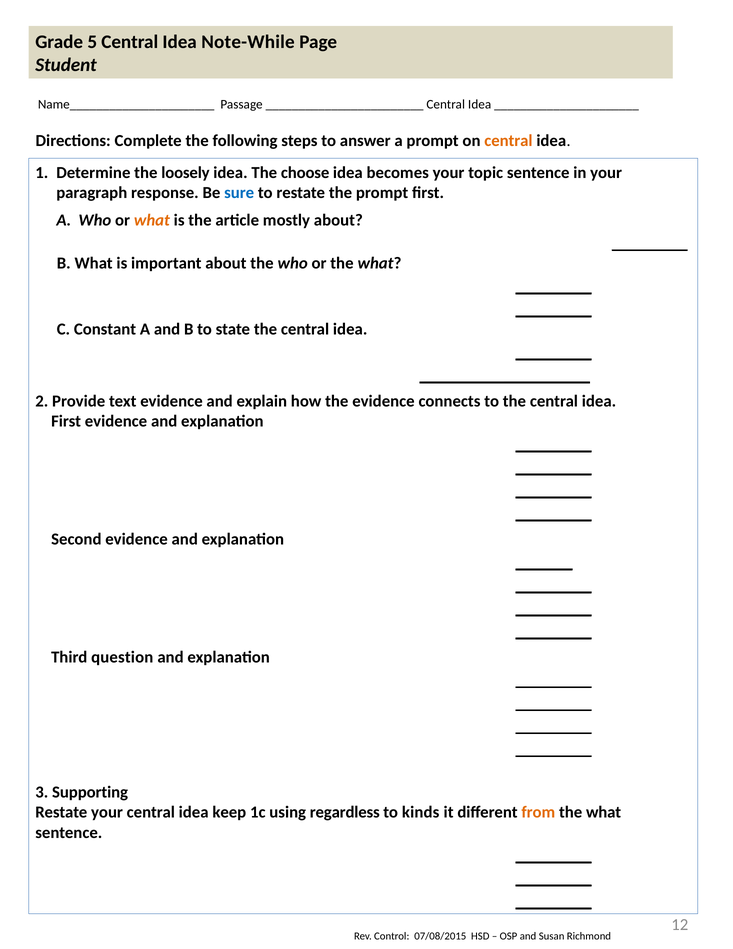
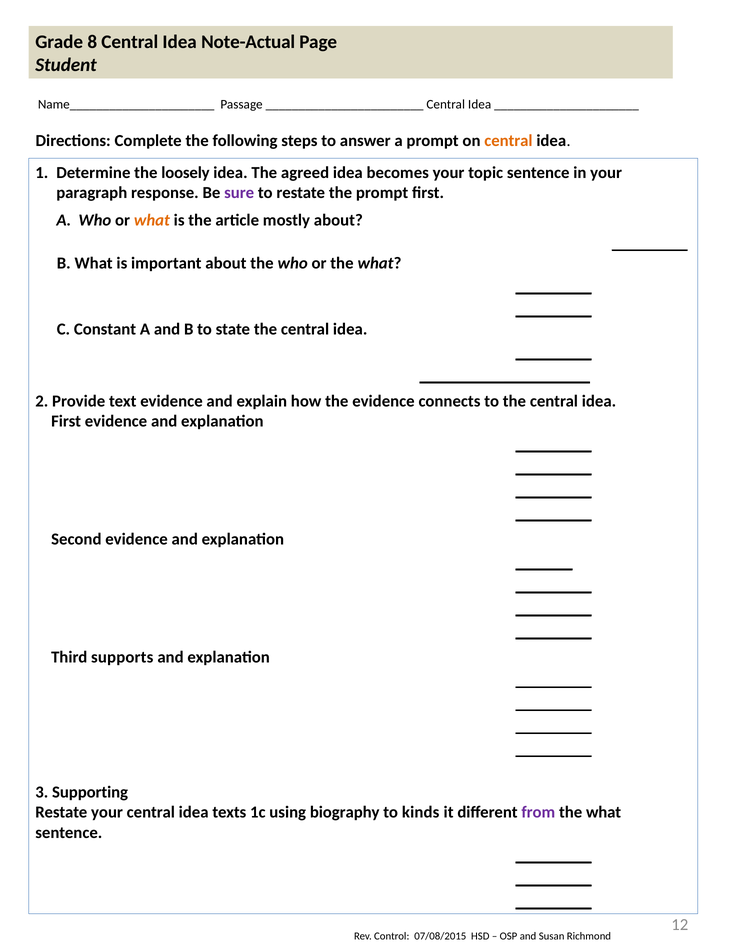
5: 5 -> 8
Note-While: Note-While -> Note-Actual
choose: choose -> agreed
sure colour: blue -> purple
question: question -> supports
keep: keep -> texts
regardless: regardless -> biography
from colour: orange -> purple
